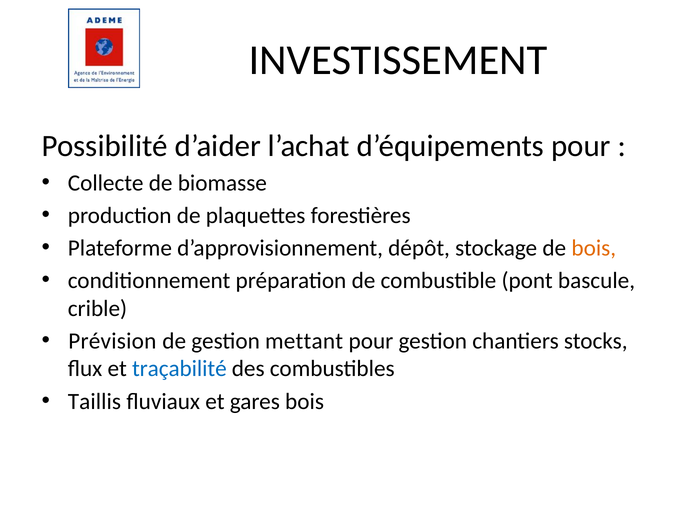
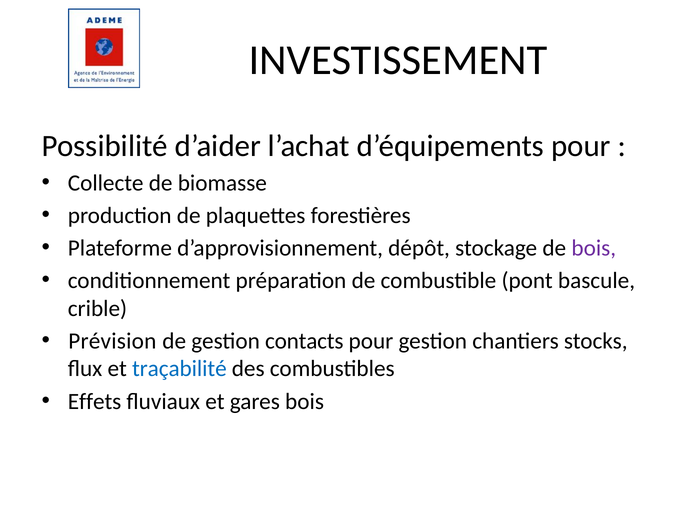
bois at (594, 248) colour: orange -> purple
mettant: mettant -> contacts
Taillis: Taillis -> Effets
